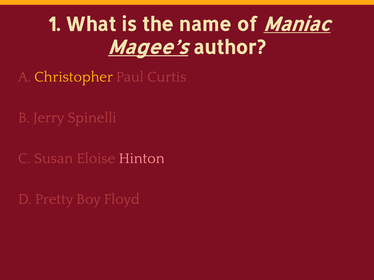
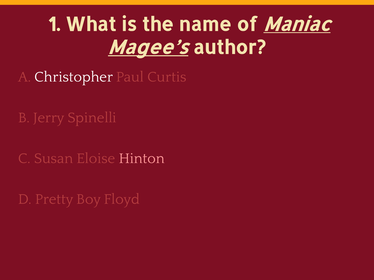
Christopher colour: yellow -> white
